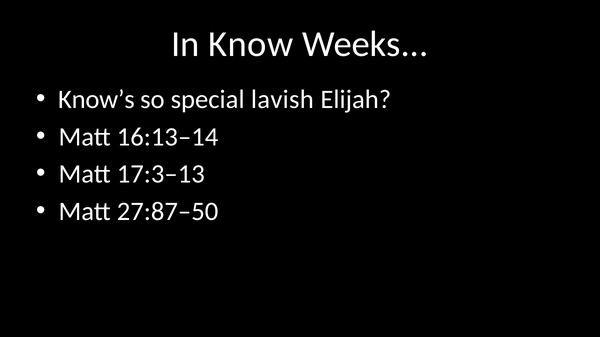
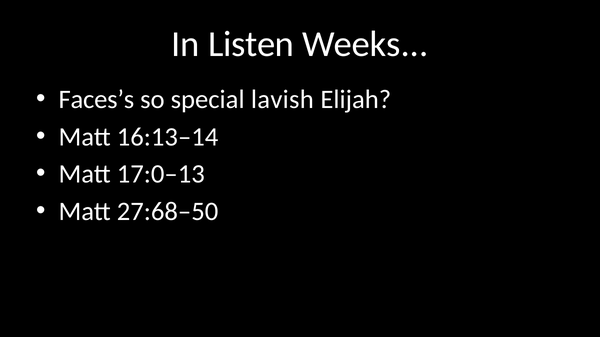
Know: Know -> Listen
Know’s: Know’s -> Faces’s
17:3–13: 17:3–13 -> 17:0–13
27:87–50: 27:87–50 -> 27:68–50
